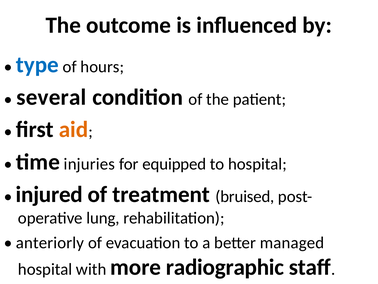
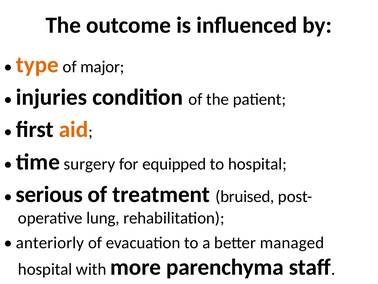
type colour: blue -> orange
hours: hours -> major
several: several -> injuries
injuries: injuries -> surgery
injured: injured -> serious
radiographic: radiographic -> parenchyma
